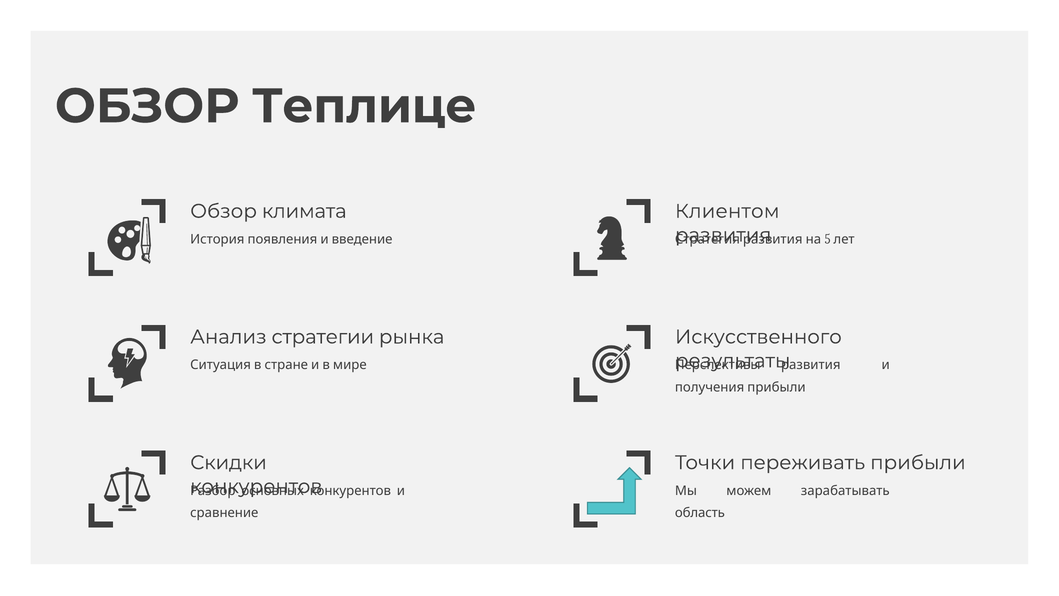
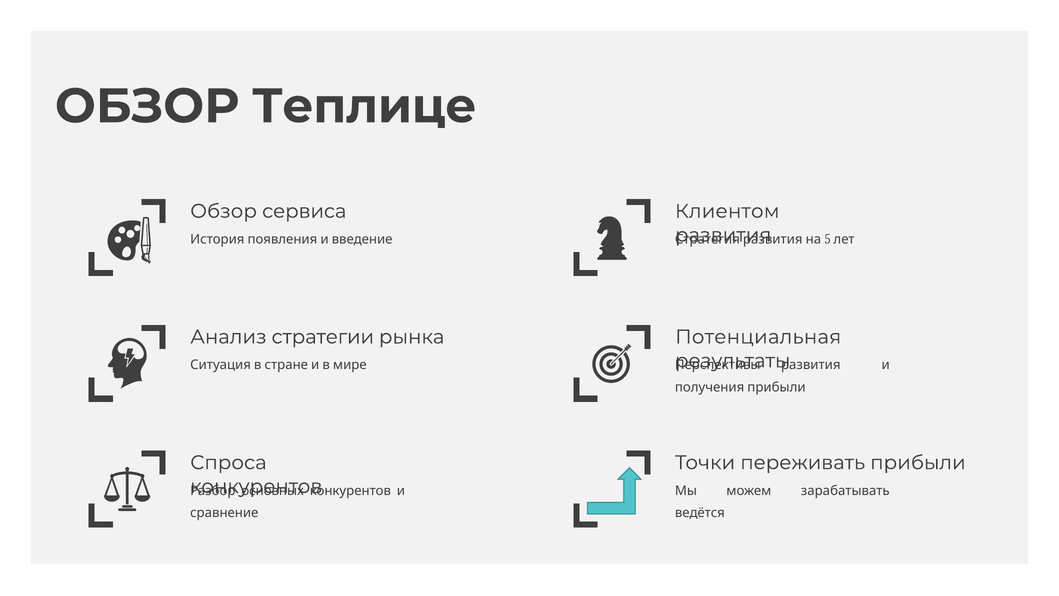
климата: климата -> сервиса
Искусственного: Искусственного -> Потенциальная
Скидки: Скидки -> Спроса
область: область -> ведётся
